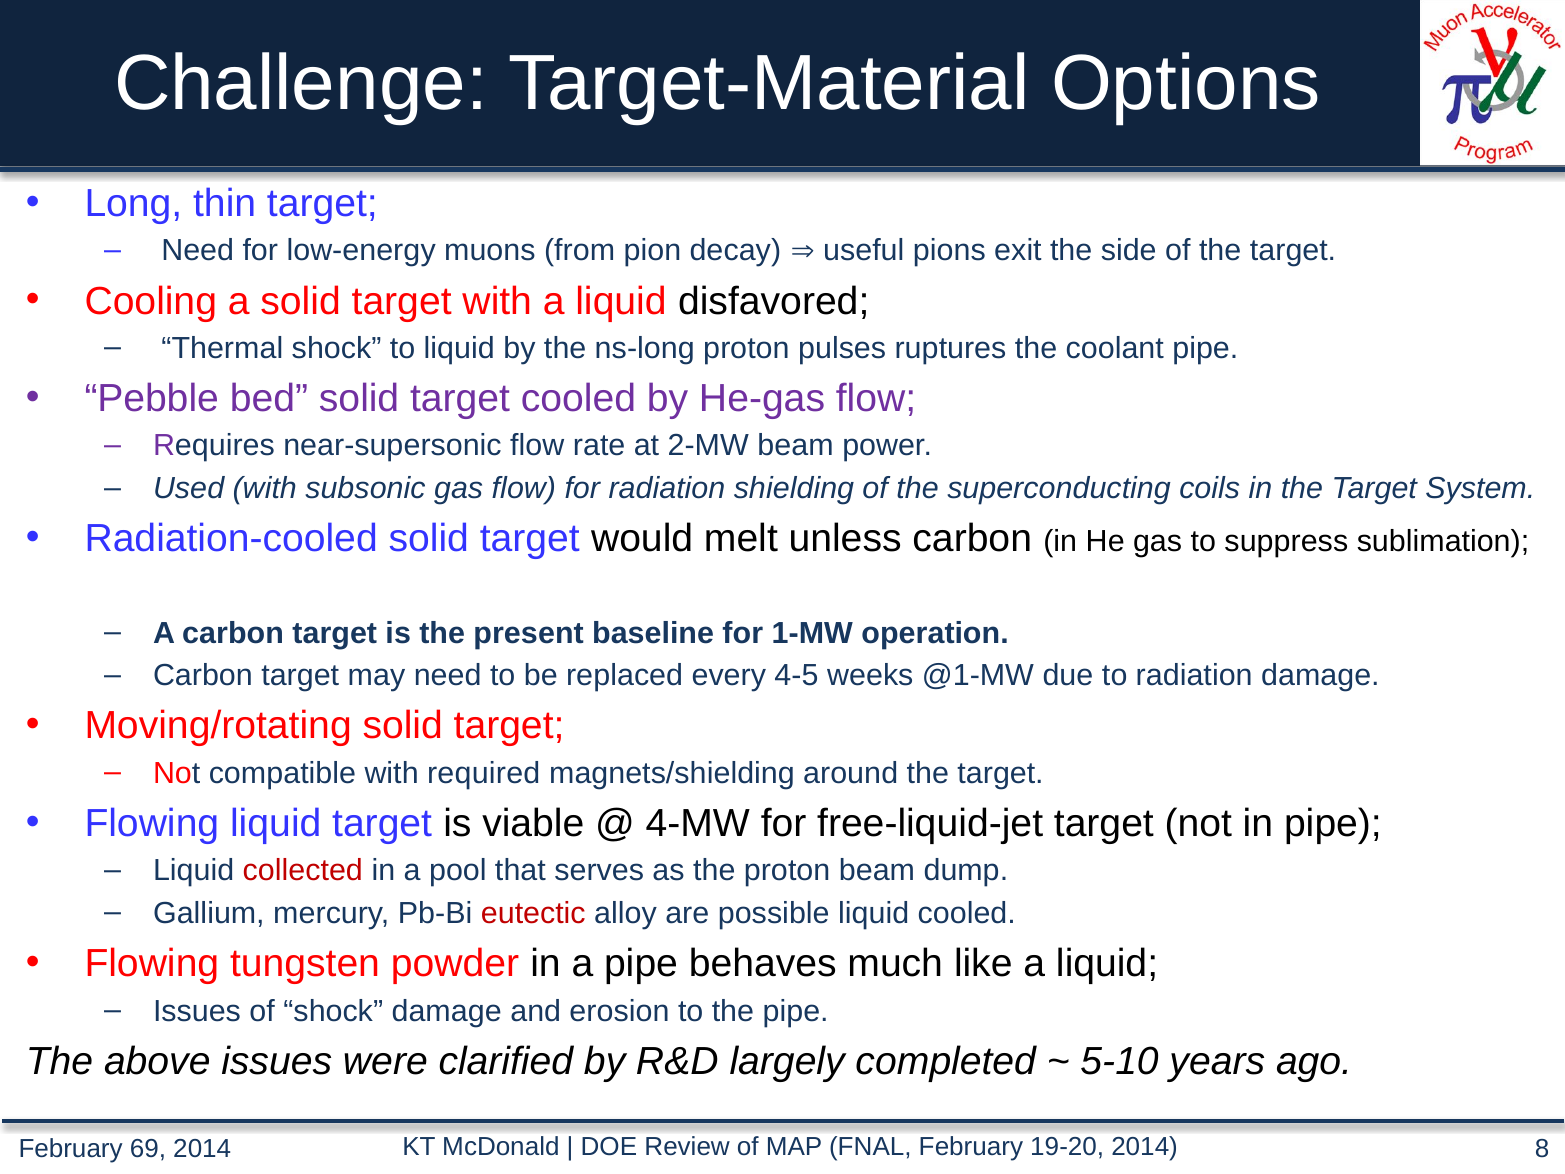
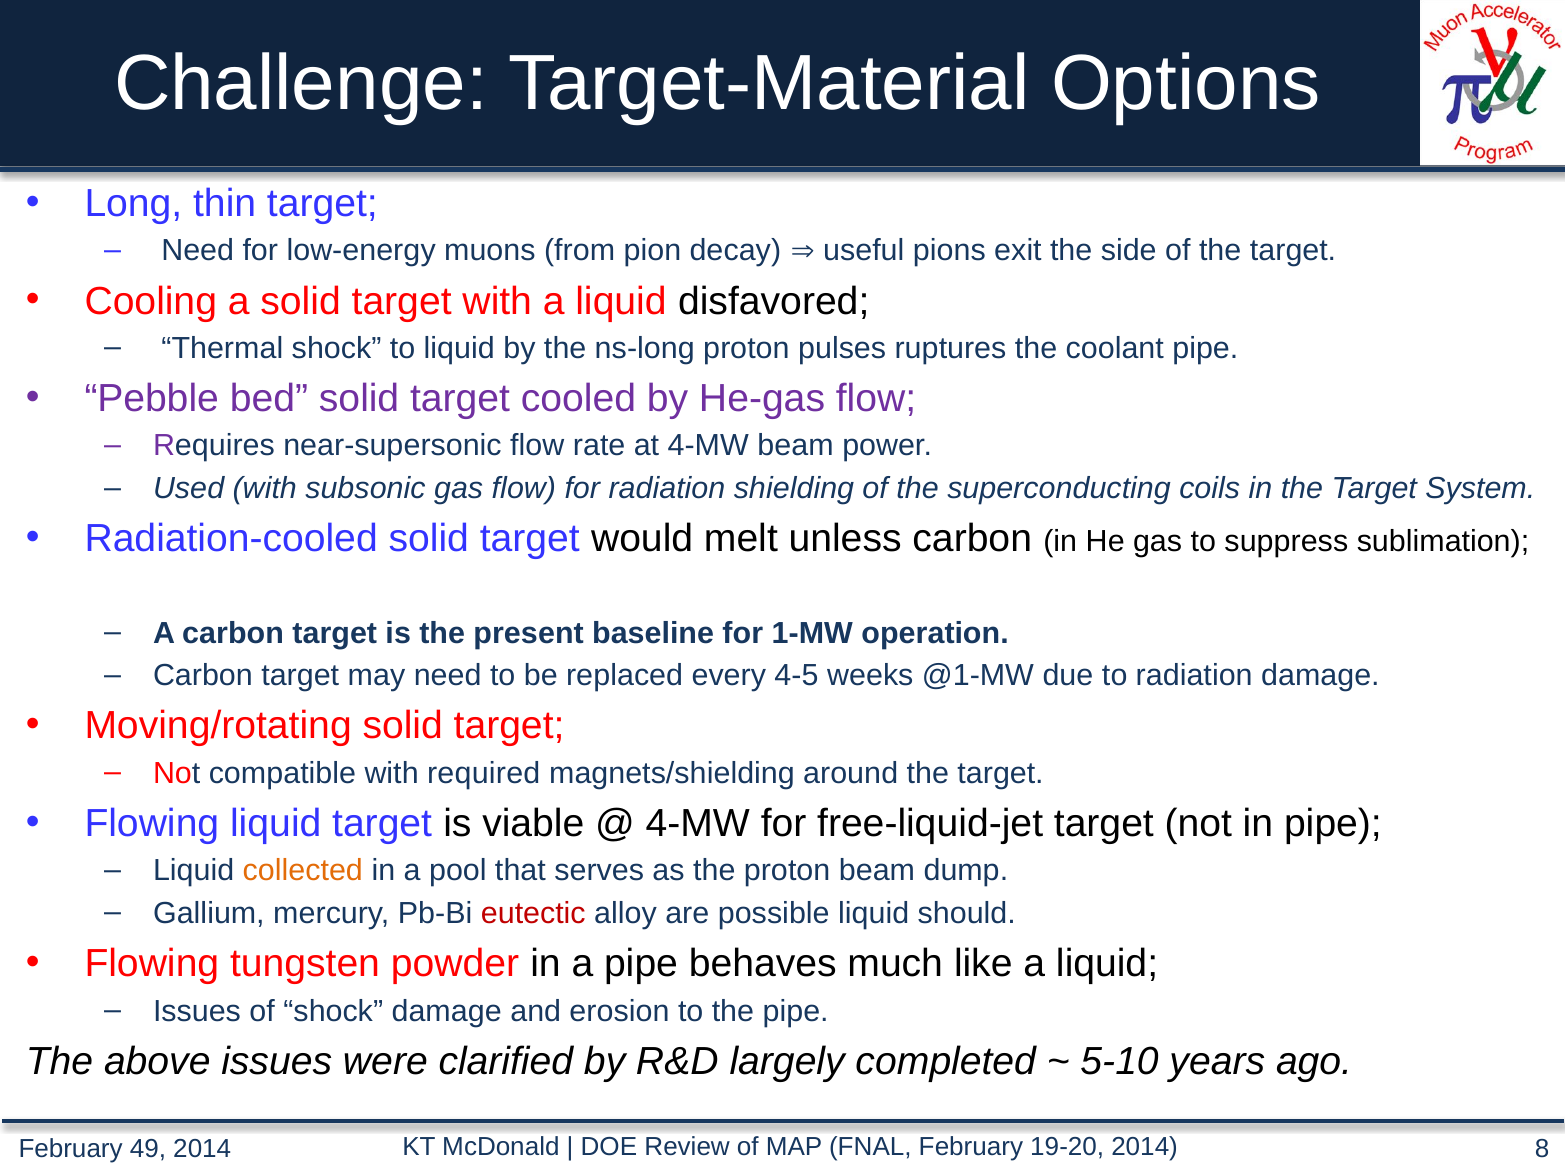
at 2-MW: 2-MW -> 4-MW
collected colour: red -> orange
liquid cooled: cooled -> should
69: 69 -> 49
